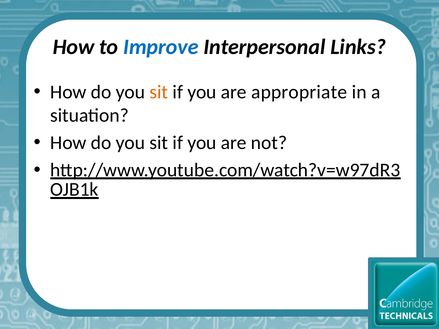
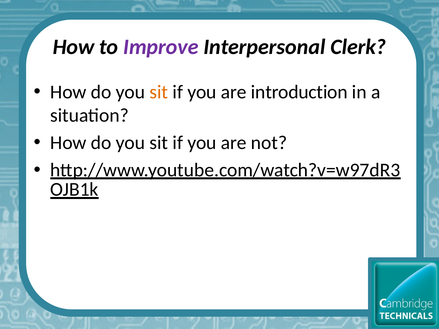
Improve colour: blue -> purple
Links: Links -> Clerk
appropriate: appropriate -> introduction
